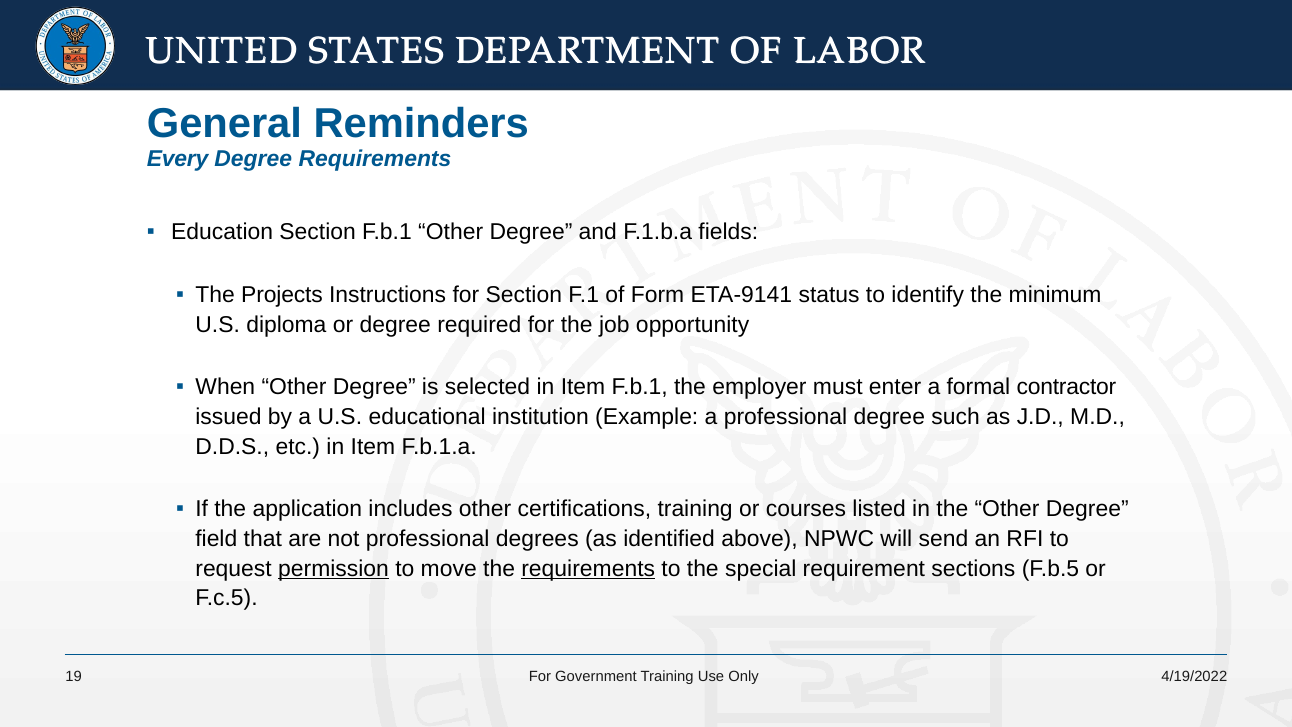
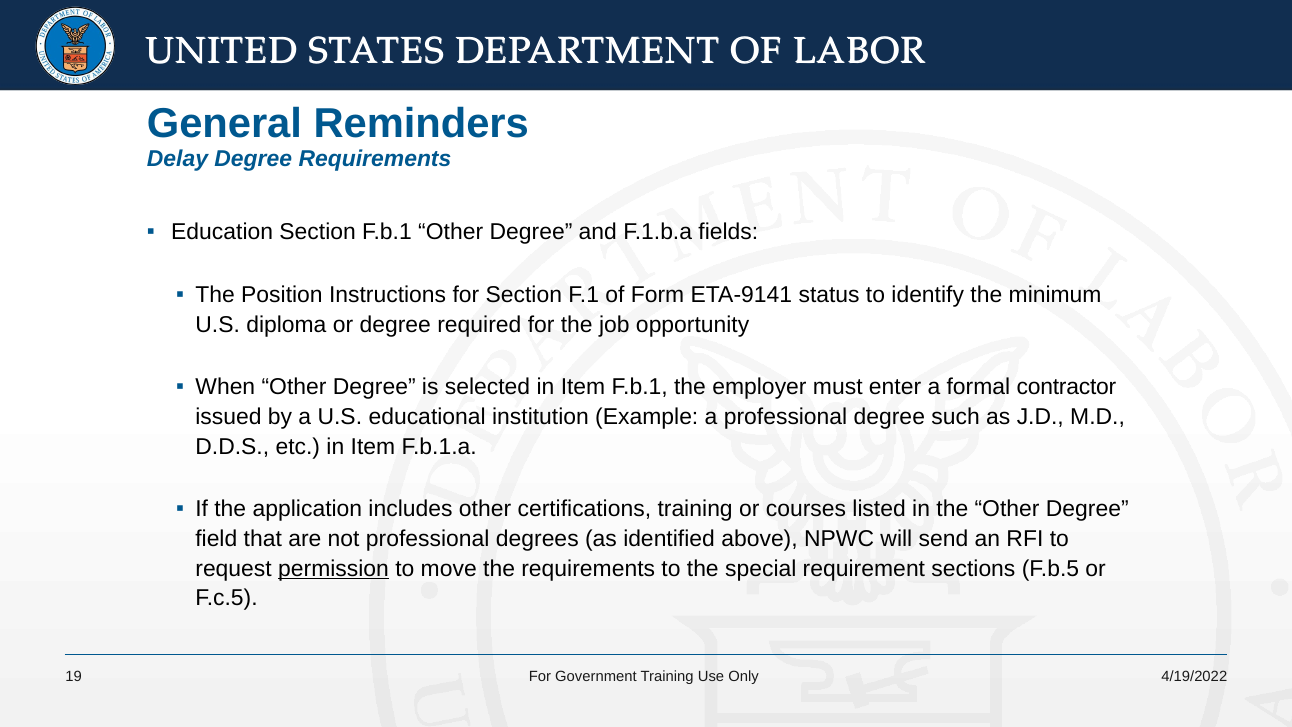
Every: Every -> Delay
Projects: Projects -> Position
requirements at (588, 568) underline: present -> none
